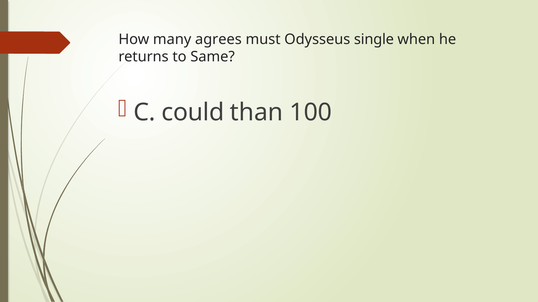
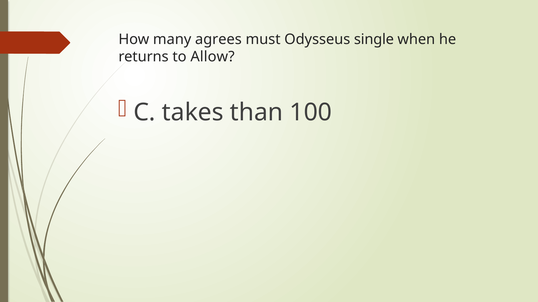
Same: Same -> Allow
could: could -> takes
